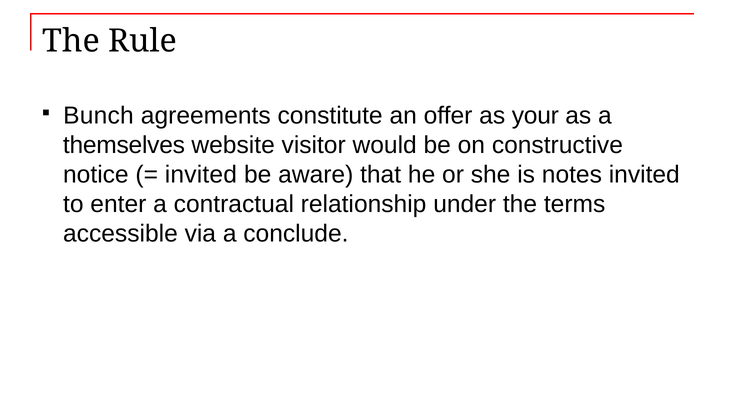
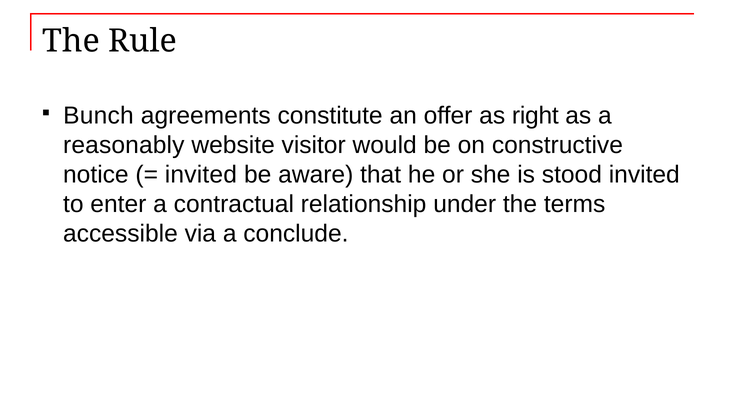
your: your -> right
themselves: themselves -> reasonably
notes: notes -> stood
